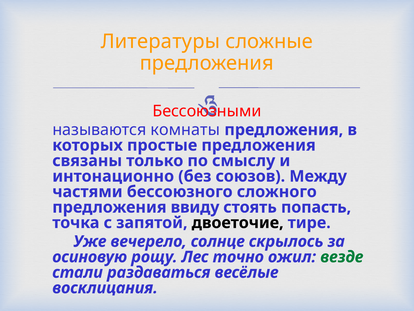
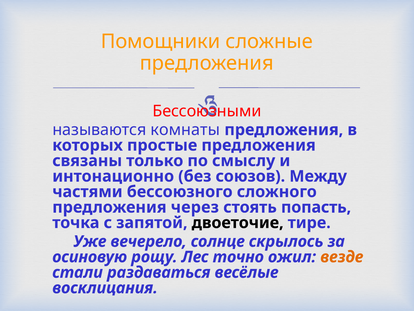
Литературы: Литературы -> Помощники
ввиду: ввиду -> через
везде colour: green -> orange
